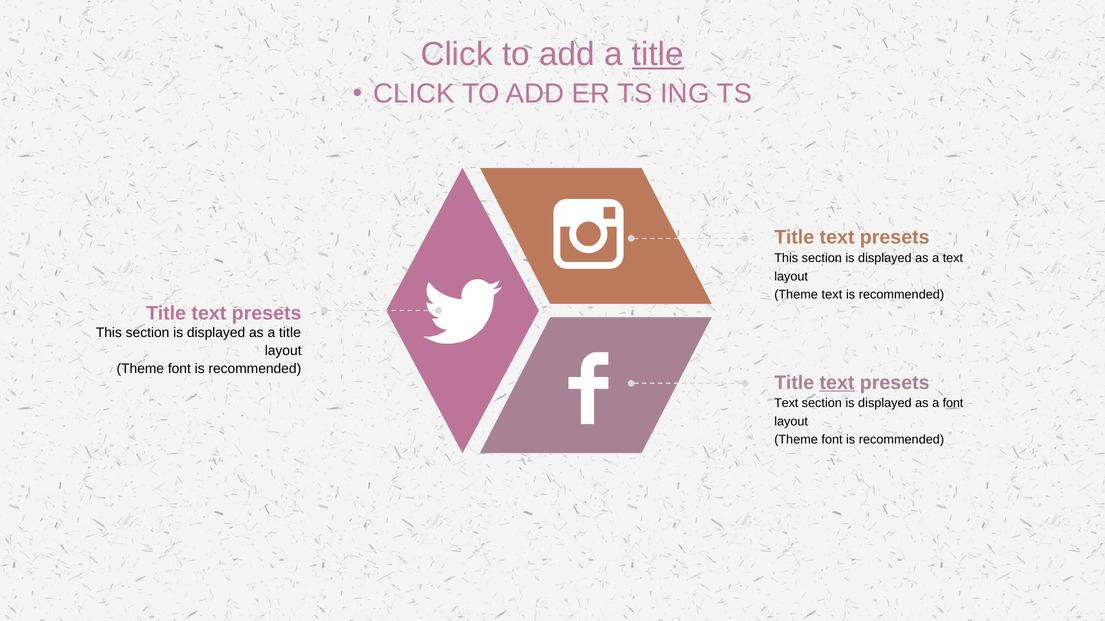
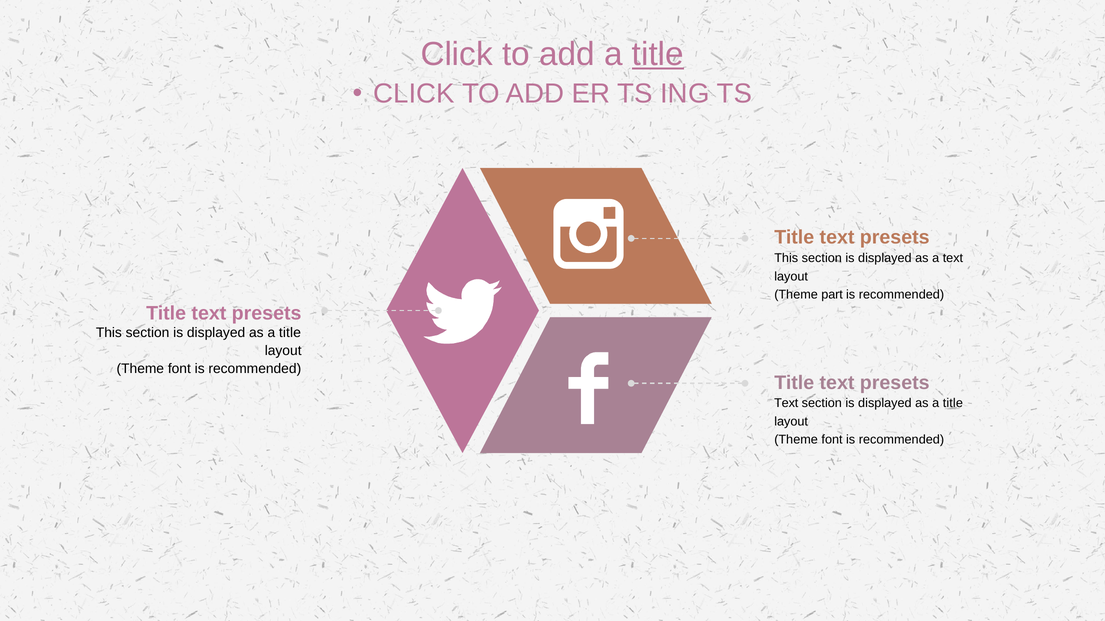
Theme text: text -> part
text at (837, 383) underline: present -> none
font at (953, 404): font -> title
